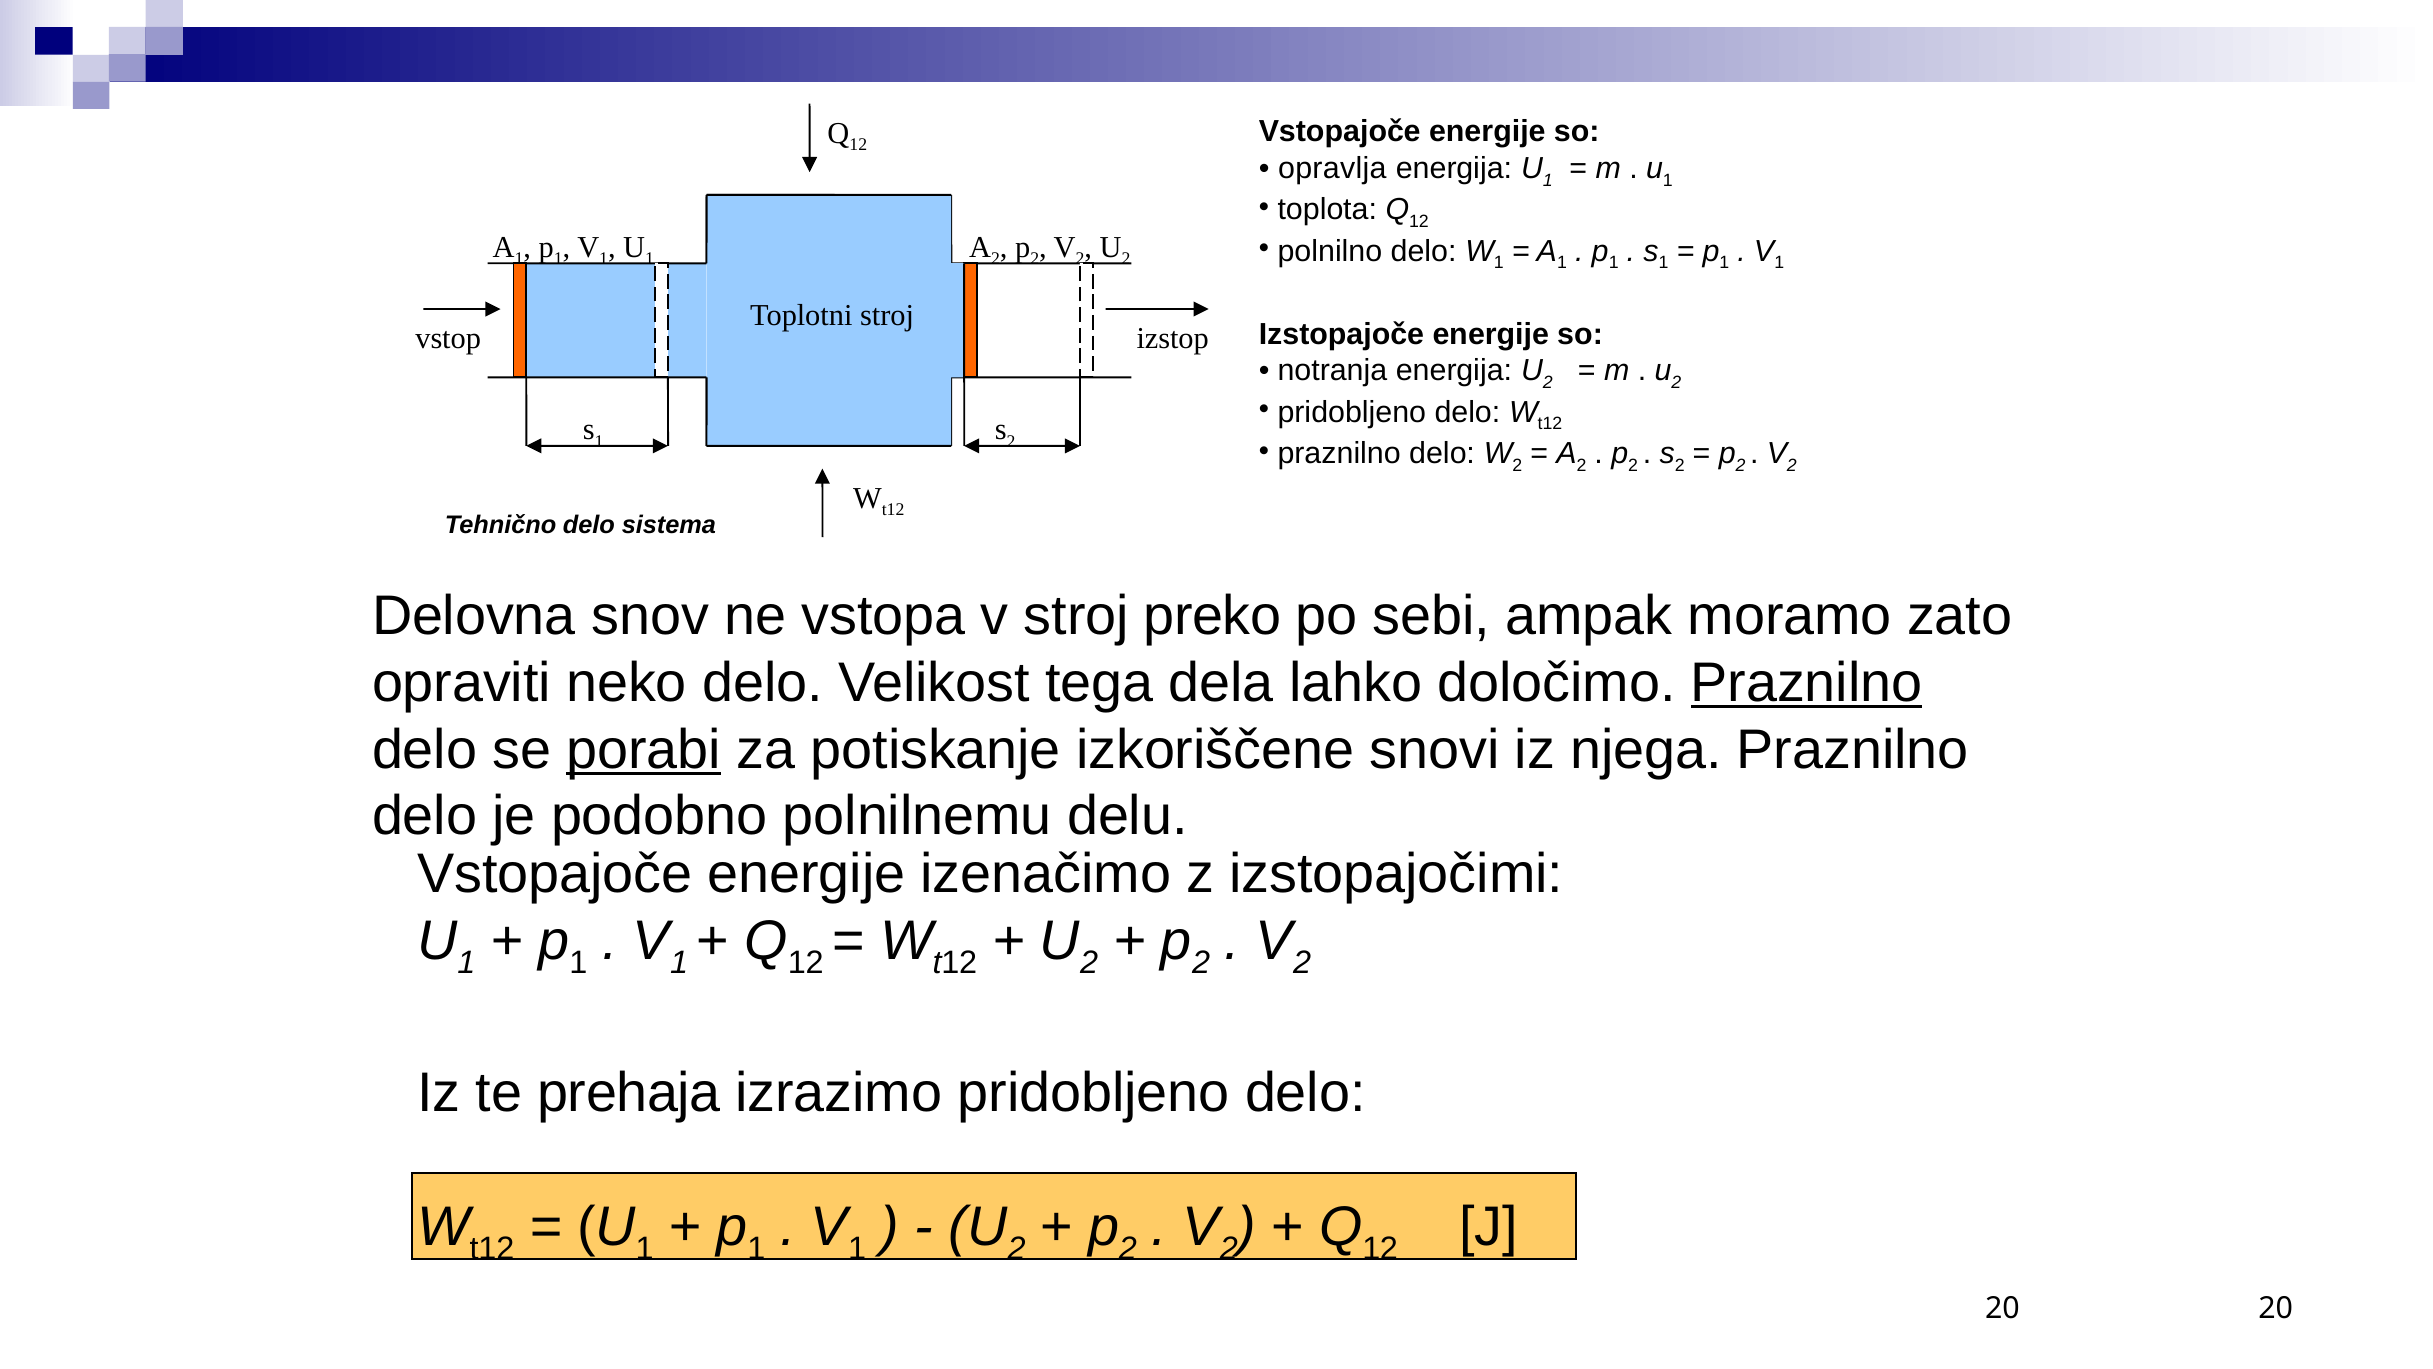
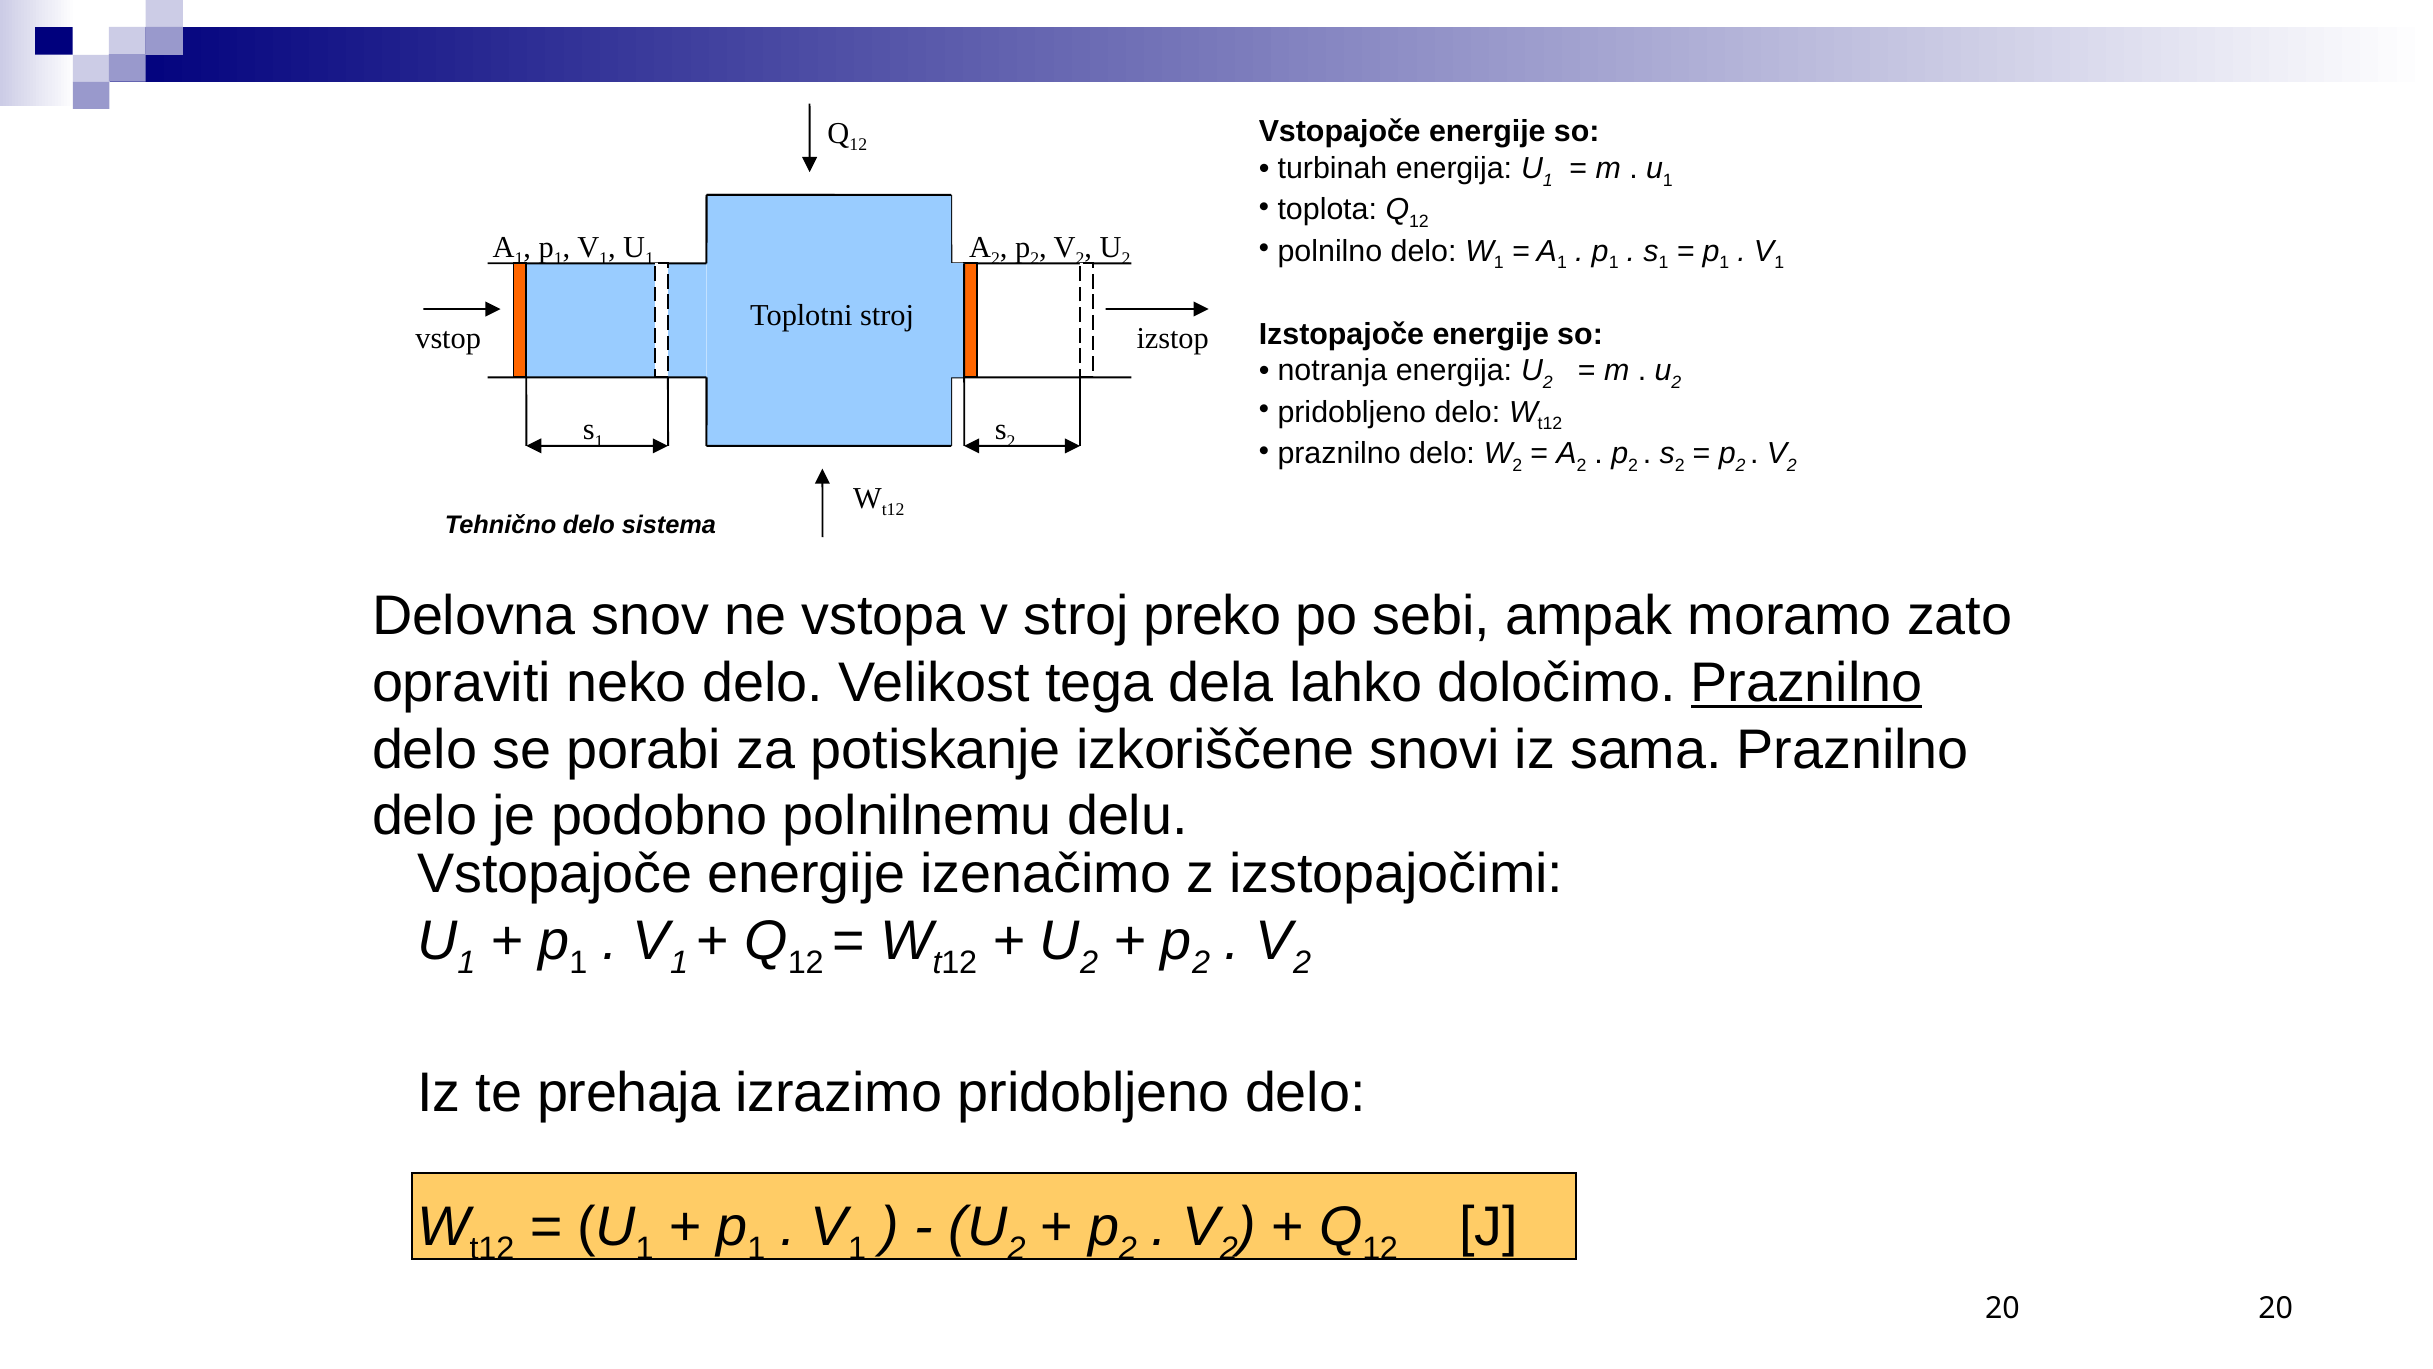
opravlja: opravlja -> turbinah
porabi underline: present -> none
njega: njega -> sama
